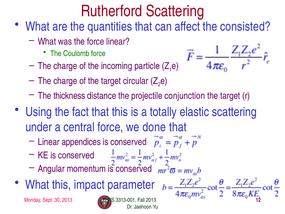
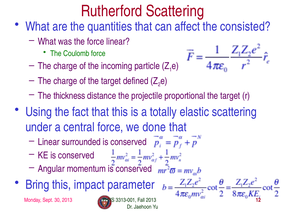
circular: circular -> defined
conjunction: conjunction -> proportional
appendices: appendices -> surrounded
What at (37, 185): What -> Bring
